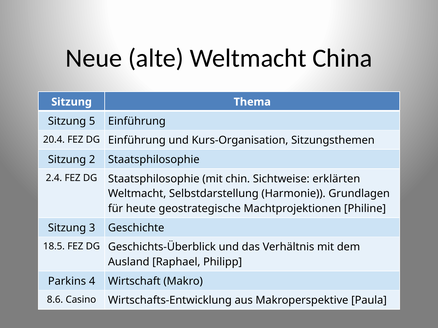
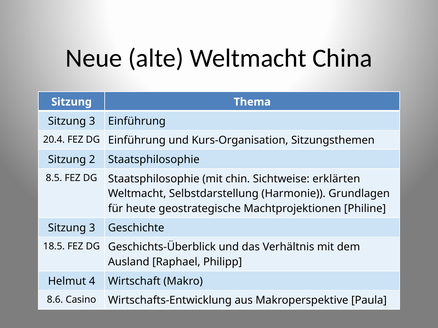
5 at (92, 121): 5 -> 3
2.4: 2.4 -> 8.5
Parkins: Parkins -> Helmut
